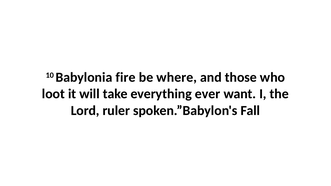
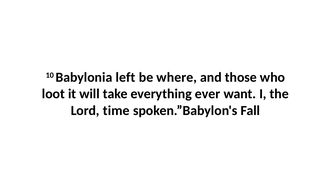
fire: fire -> left
ruler: ruler -> time
